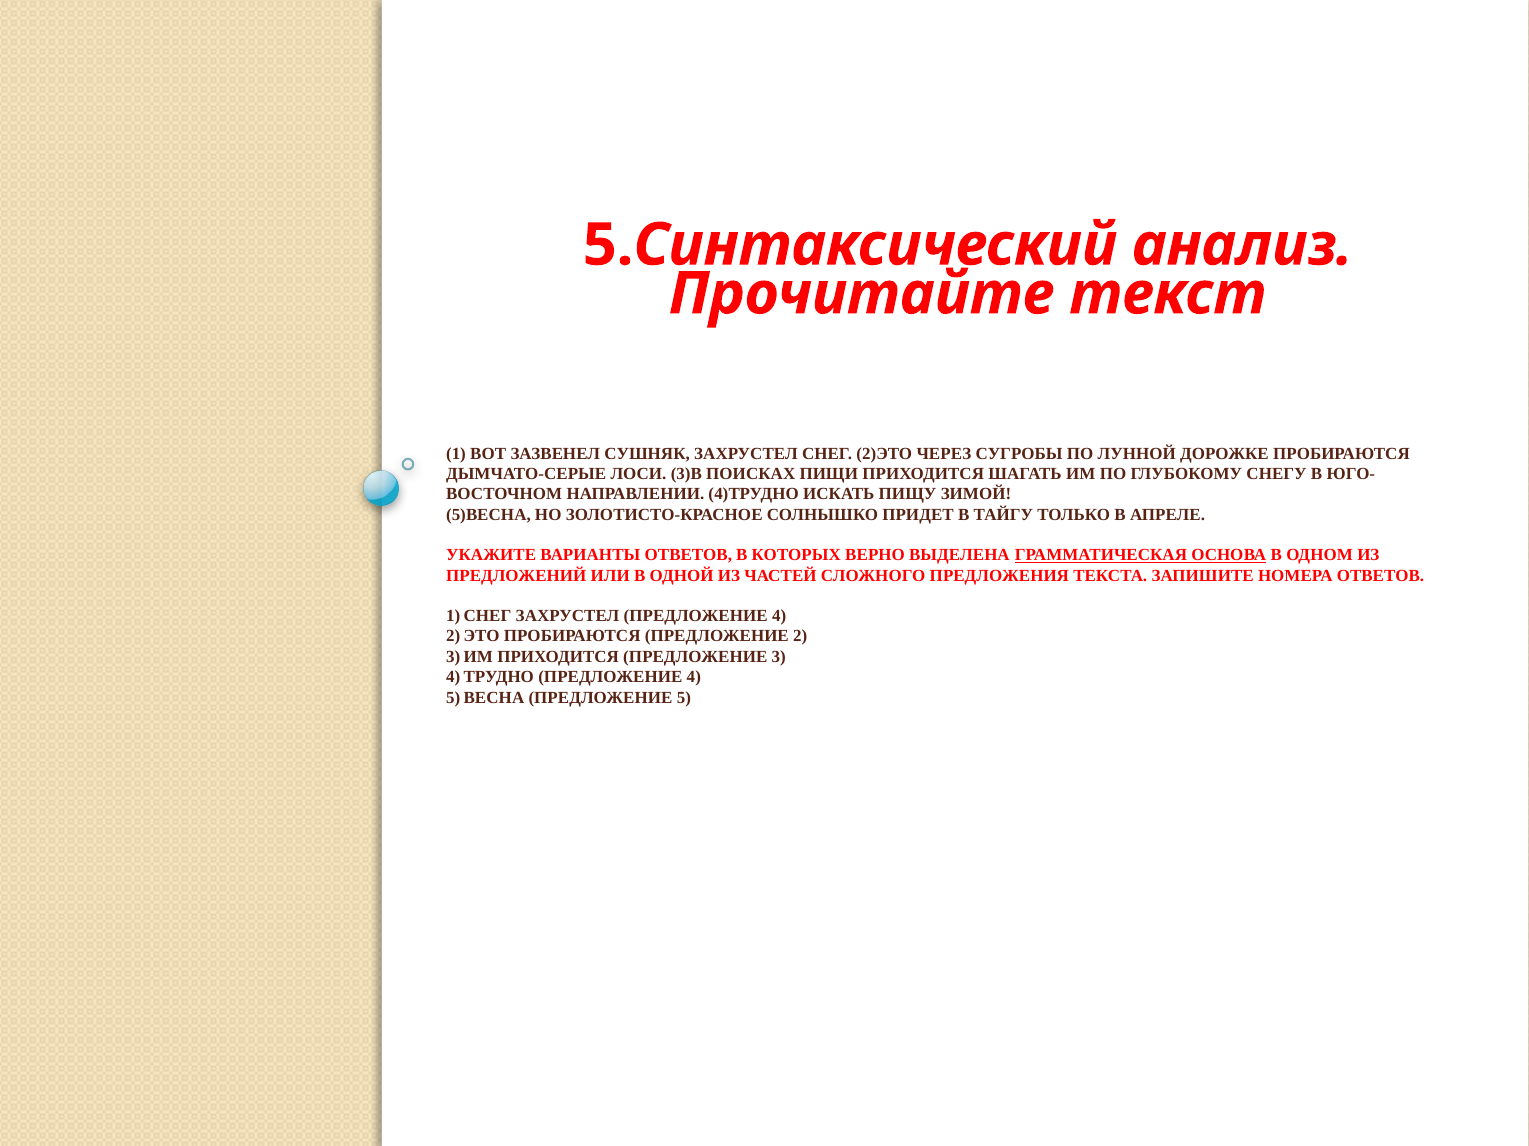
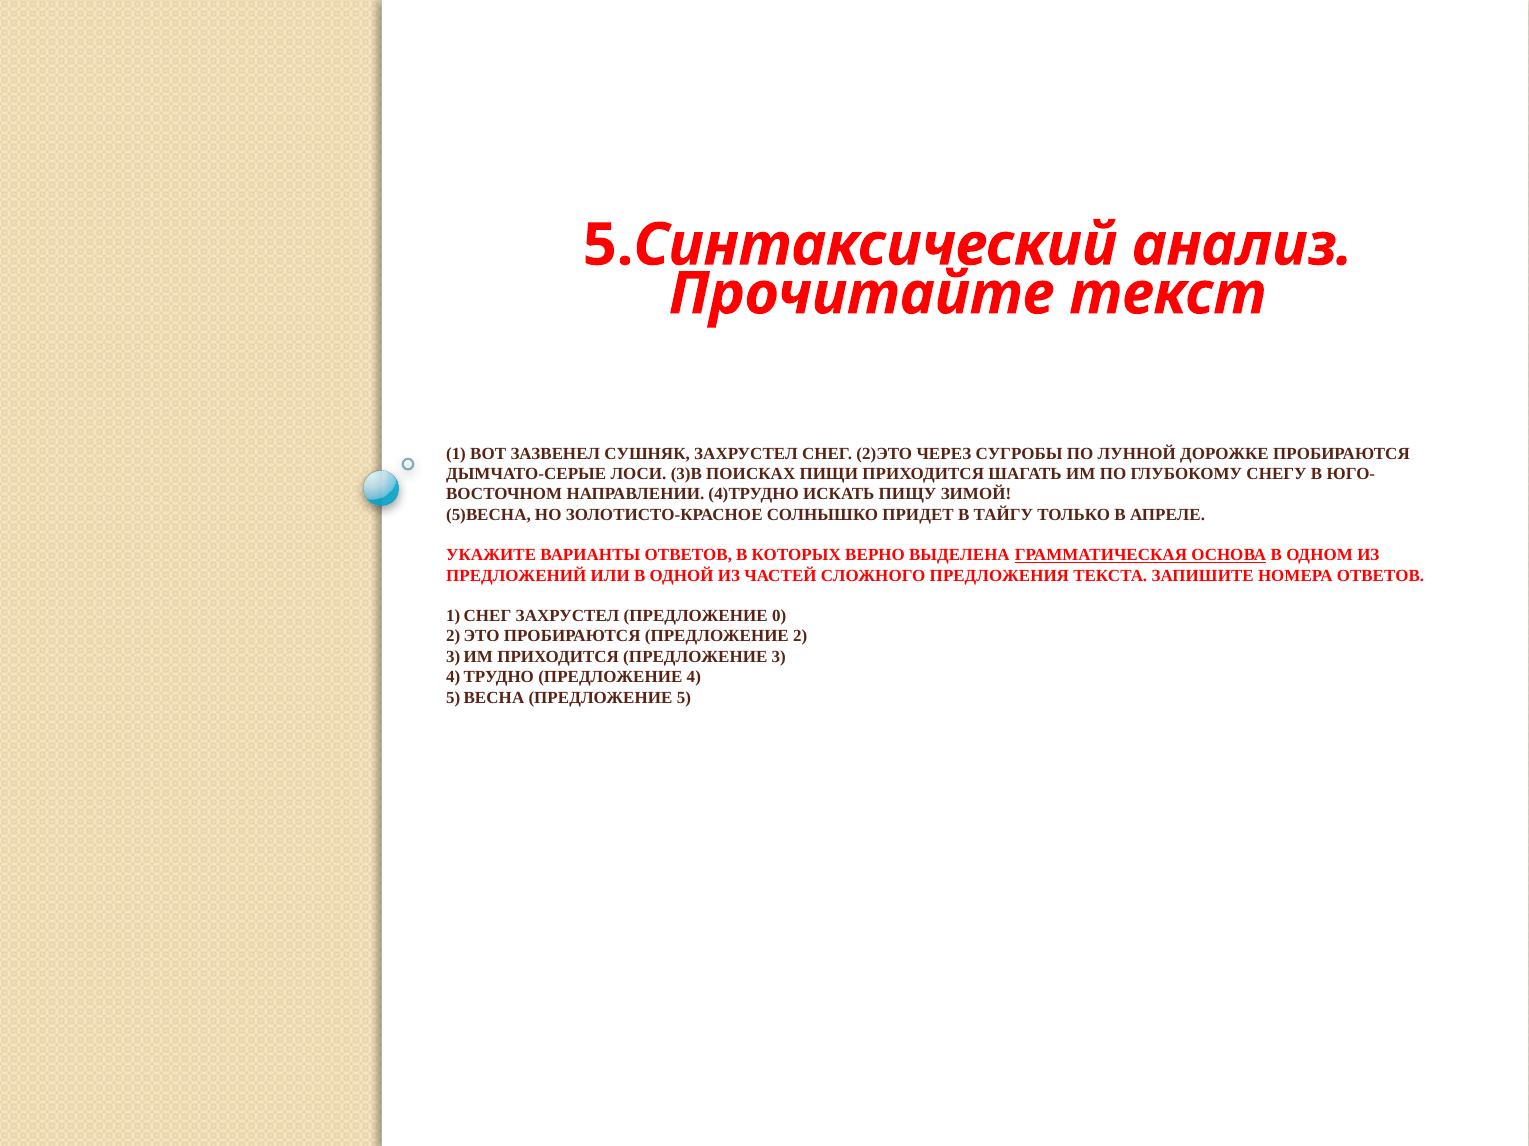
ЗАХРУСТЕЛ ПРЕДЛОЖЕНИЕ 4: 4 -> 0
